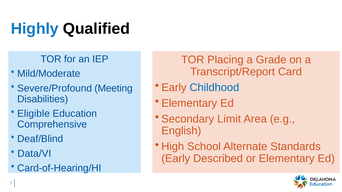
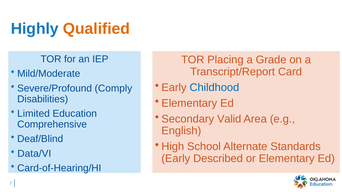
Qualified colour: black -> orange
Meeting: Meeting -> Comply
Eligible: Eligible -> Limited
Limit: Limit -> Valid
